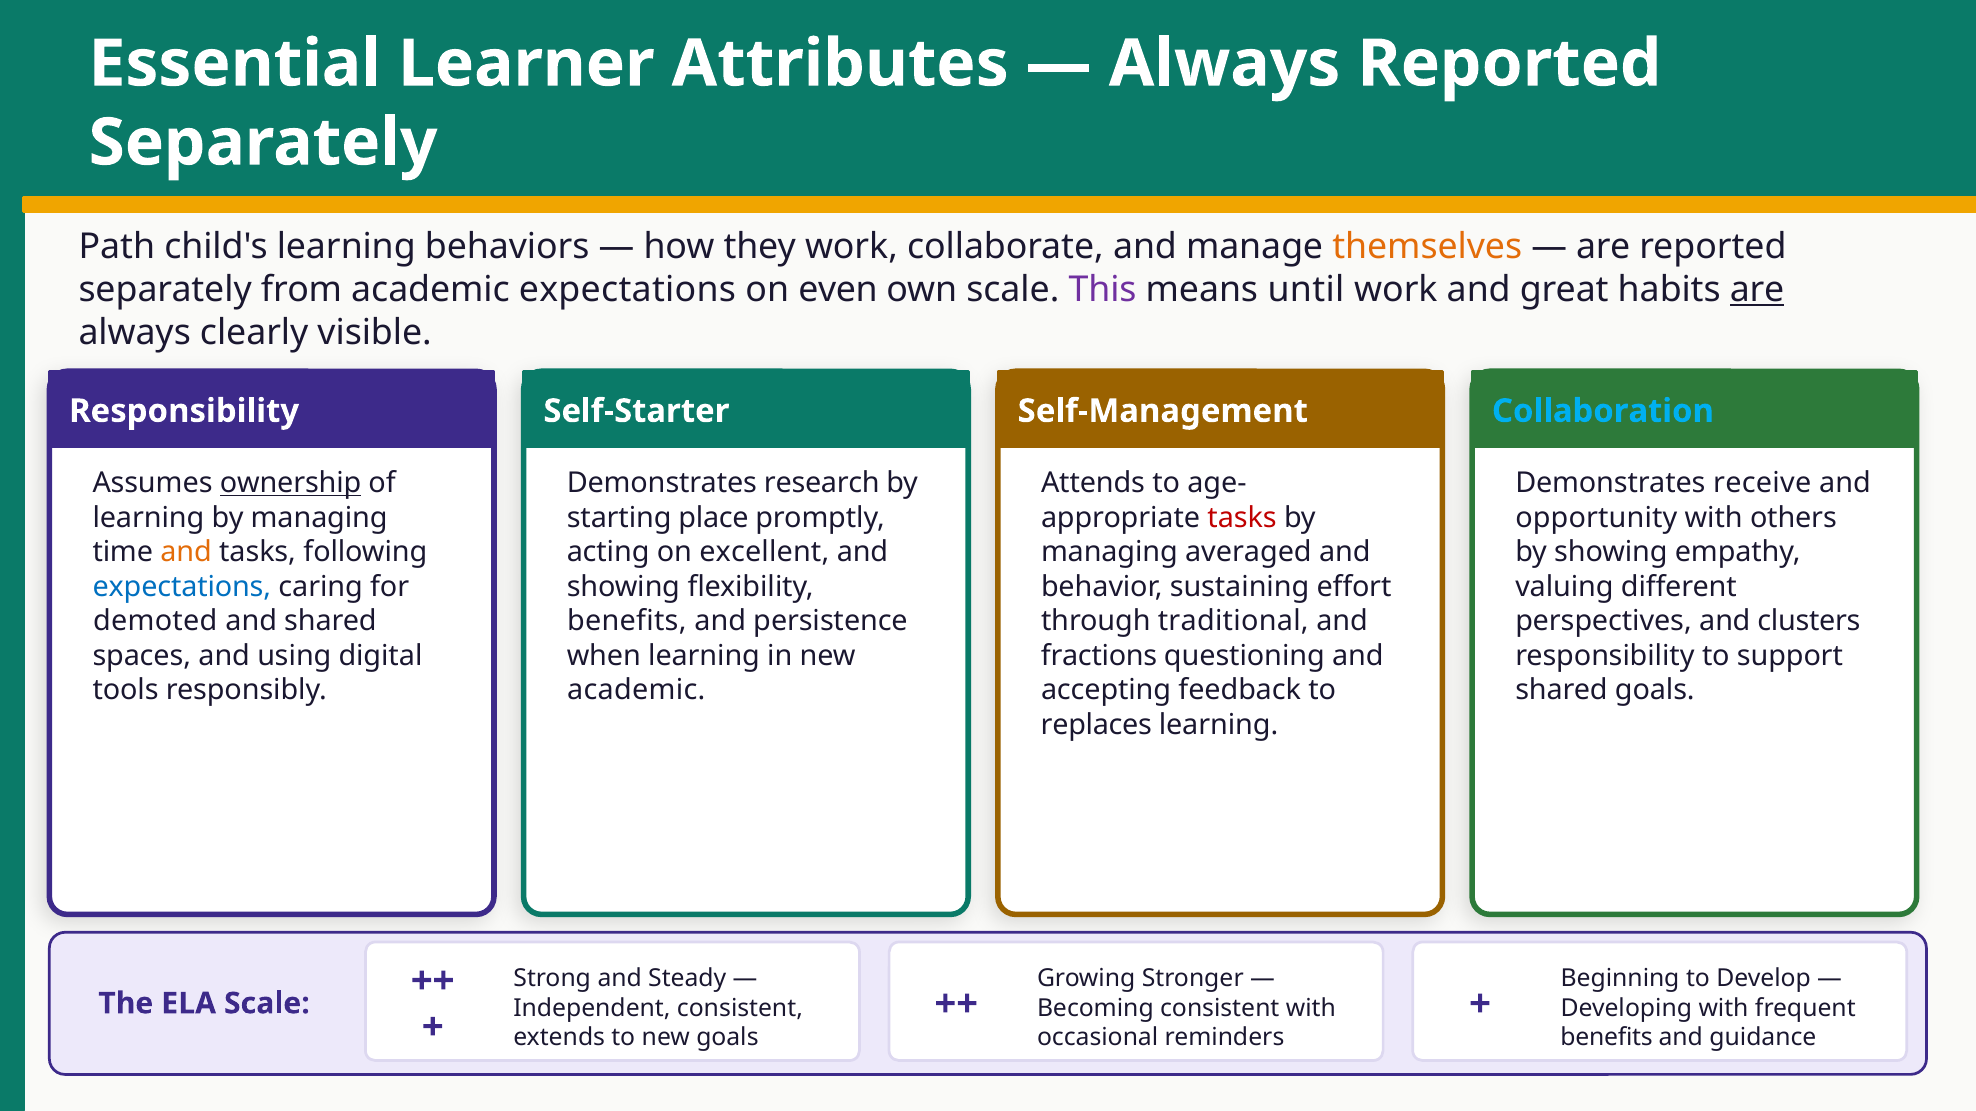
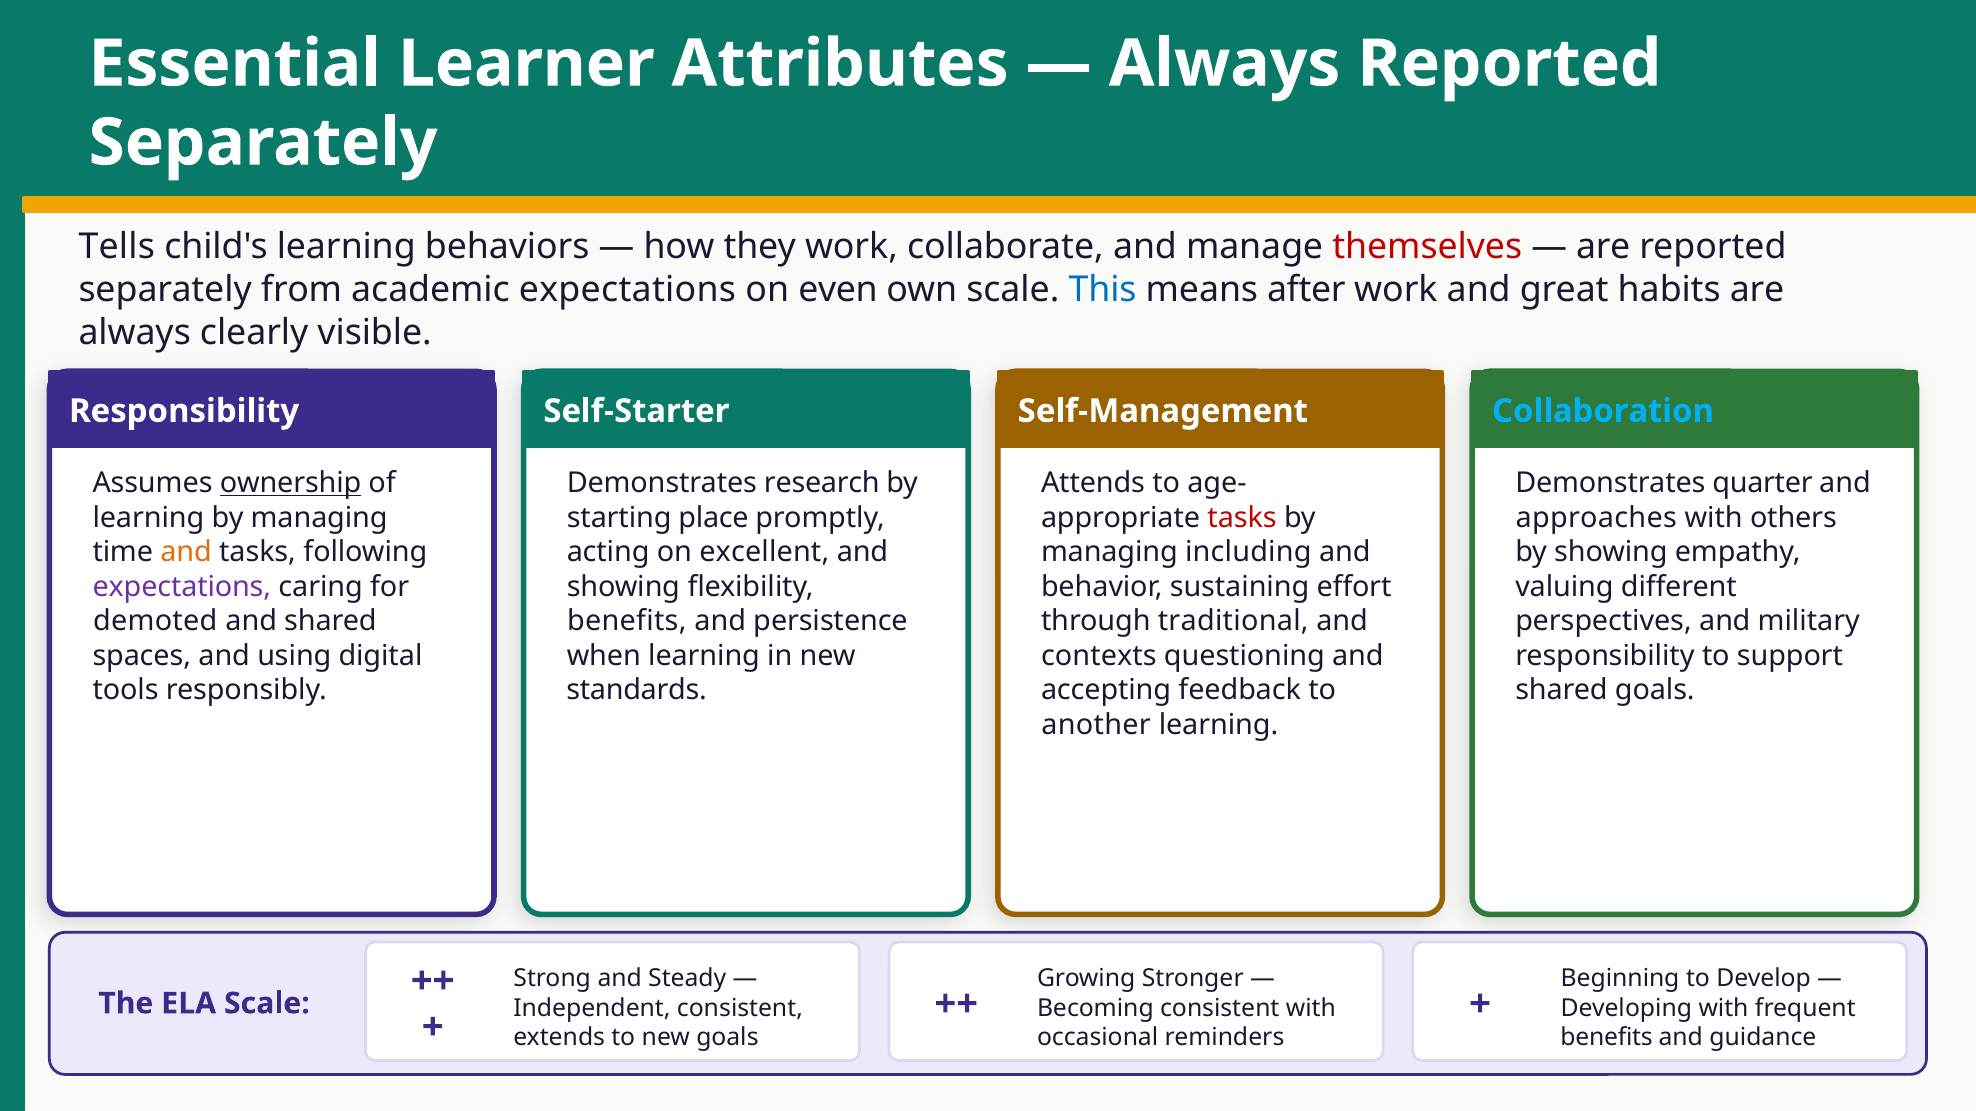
Path: Path -> Tells
themselves colour: orange -> red
This colour: purple -> blue
until: until -> after
are at (1757, 290) underline: present -> none
receive: receive -> quarter
opportunity: opportunity -> approaches
averaged: averaged -> including
expectations at (182, 587) colour: blue -> purple
clusters: clusters -> military
fractions: fractions -> contexts
academic at (636, 691): academic -> standards
replaces: replaces -> another
